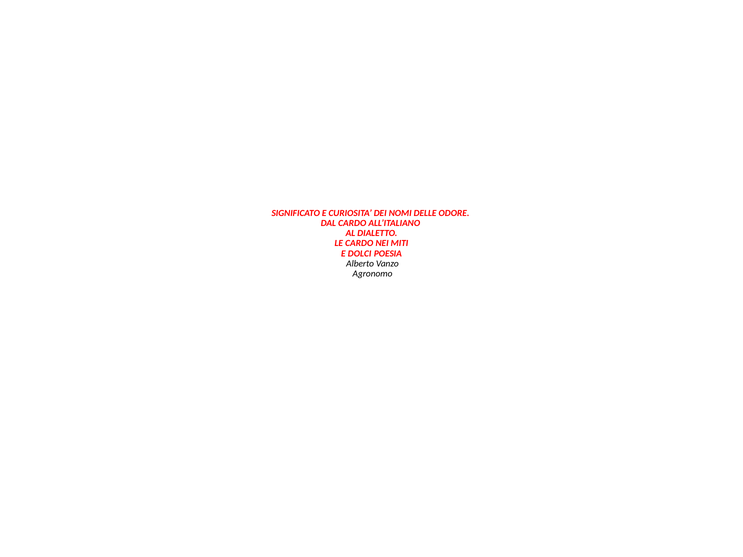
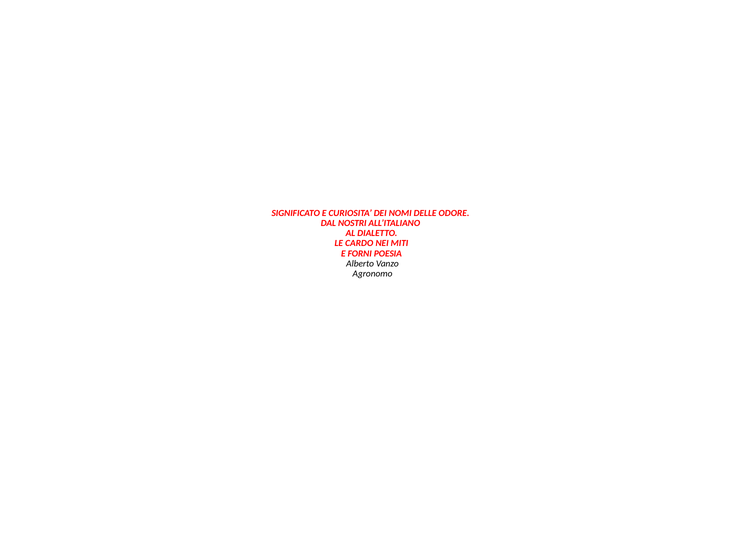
DAL CARDO: CARDO -> NOSTRI
DOLCI: DOLCI -> FORNI
